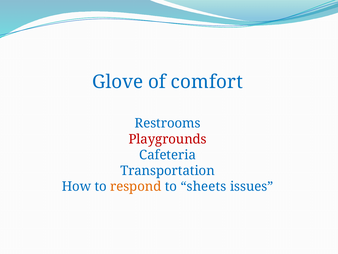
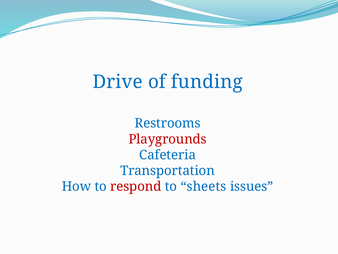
Glove: Glove -> Drive
comfort: comfort -> funding
respond colour: orange -> red
